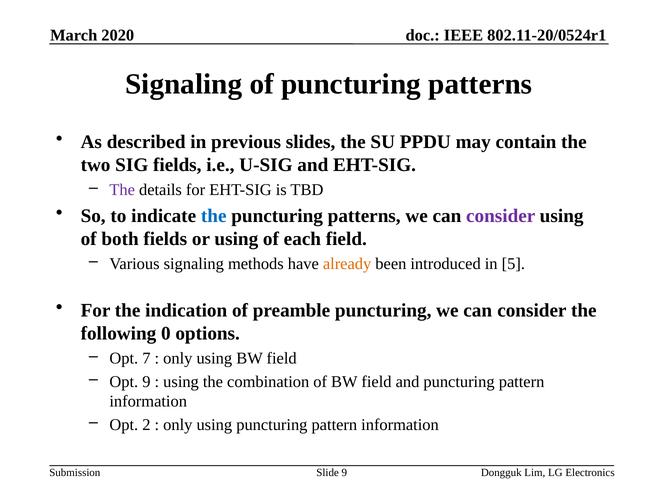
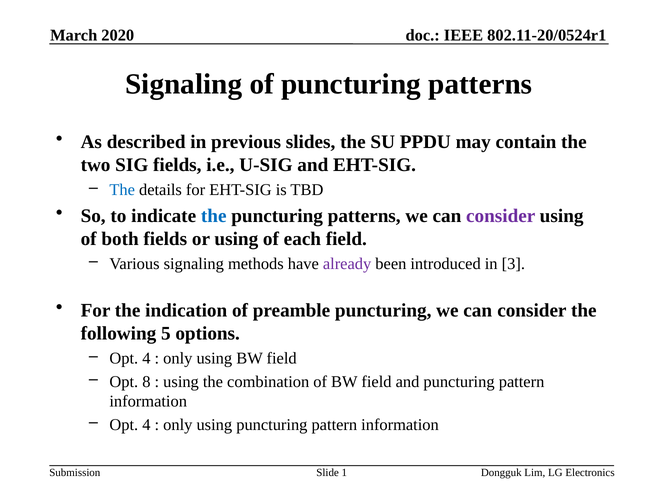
The at (122, 190) colour: purple -> blue
already colour: orange -> purple
5: 5 -> 3
0: 0 -> 5
7 at (146, 359): 7 -> 4
Opt 9: 9 -> 8
2 at (146, 425): 2 -> 4
Slide 9: 9 -> 1
